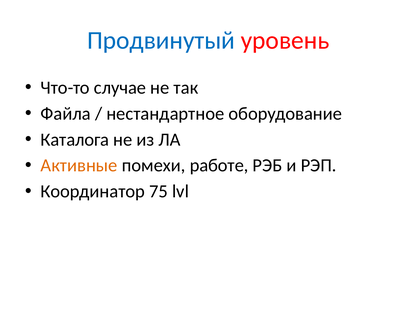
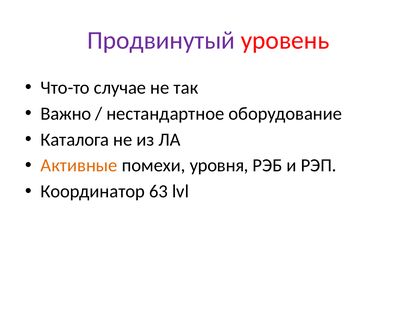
Продвинутый colour: blue -> purple
Файла: Файла -> Важно
работе: работе -> уровня
75: 75 -> 63
